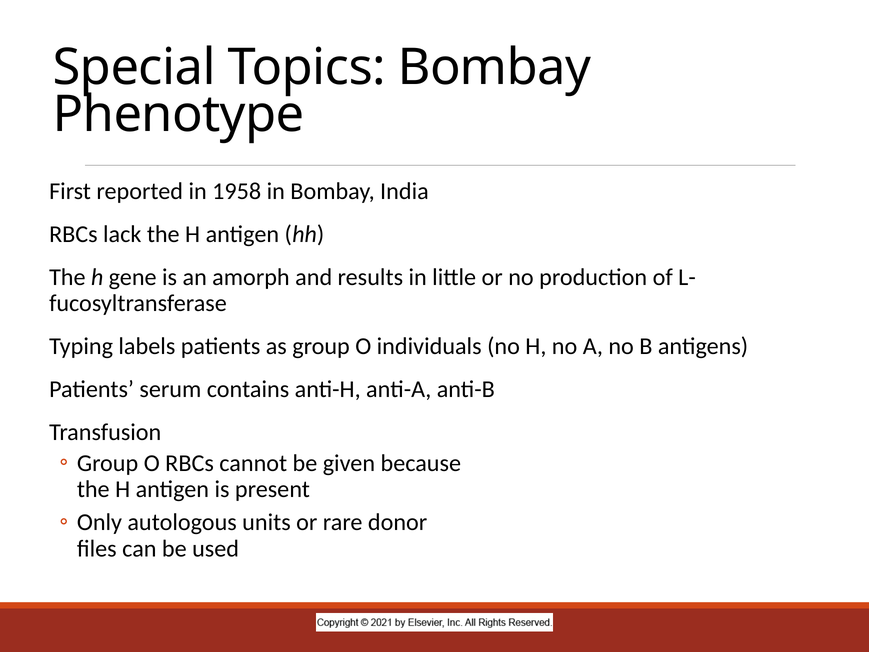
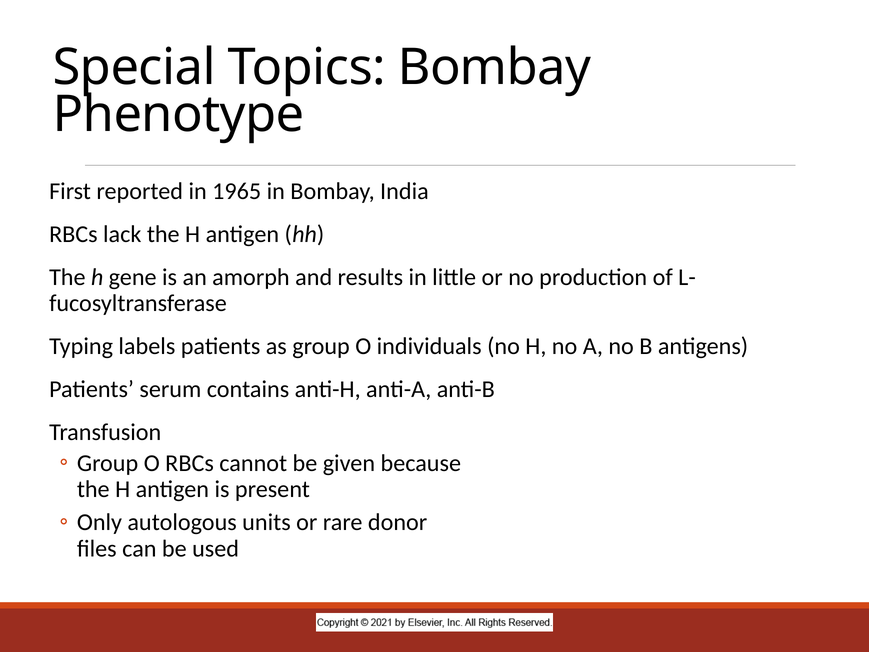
1958: 1958 -> 1965
